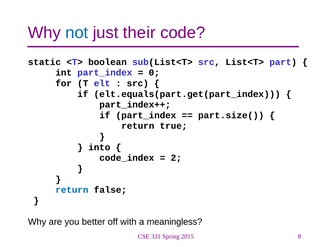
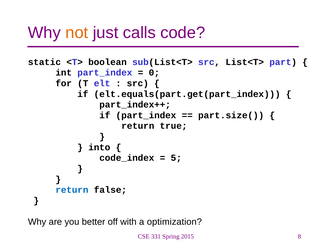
not colour: blue -> orange
their: their -> calls
2: 2 -> 5
meaningless: meaningless -> optimization
